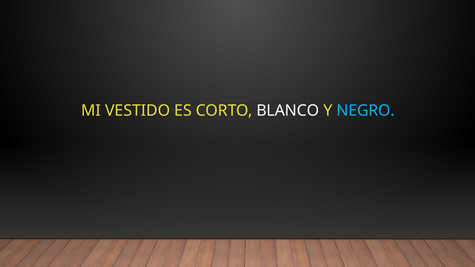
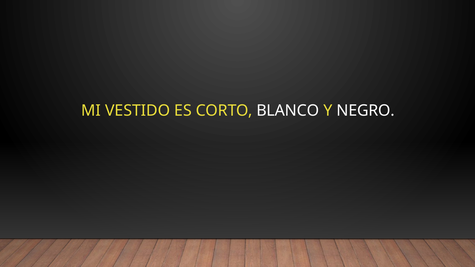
NEGRO colour: light blue -> white
